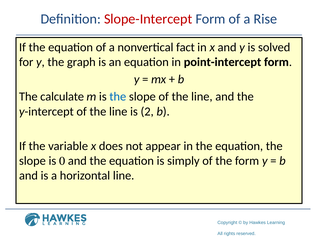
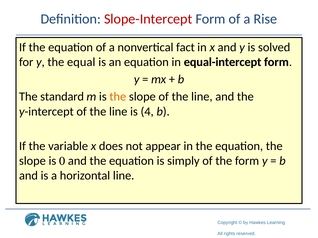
graph: graph -> equal
point-intercept: point-intercept -> equal-intercept
calculate: calculate -> standard
the at (118, 97) colour: blue -> orange
2: 2 -> 4
